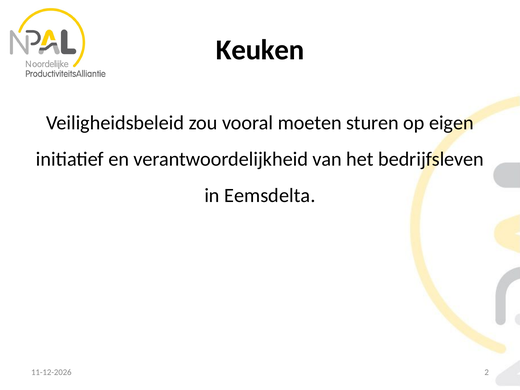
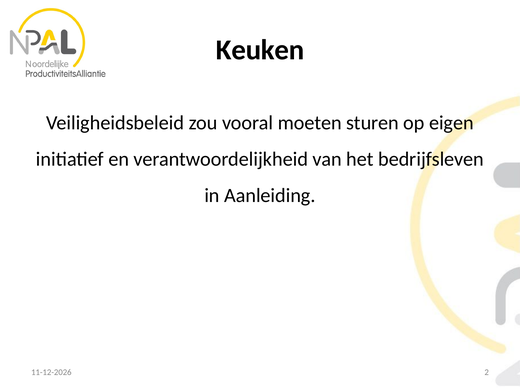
Eemsdelta: Eemsdelta -> Aanleiding
